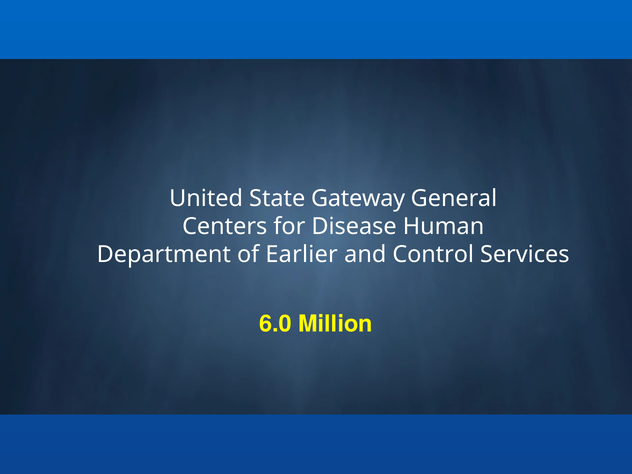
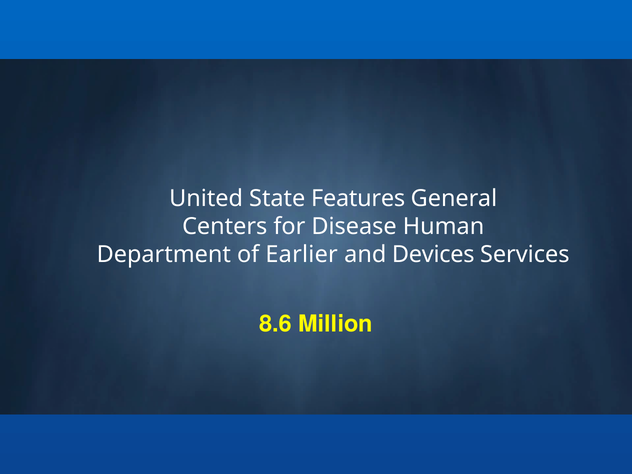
Gateway: Gateway -> Features
Control: Control -> Devices
6.0: 6.0 -> 8.6
